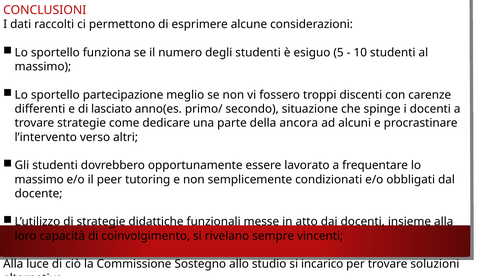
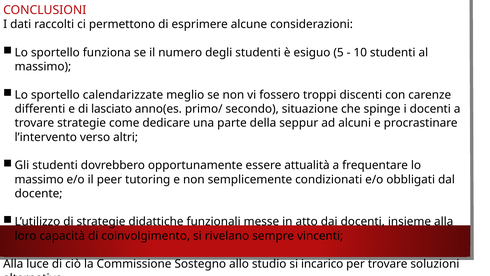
partecipazione: partecipazione -> calendarizzate
ancora: ancora -> seppur
lavorato: lavorato -> attualità
